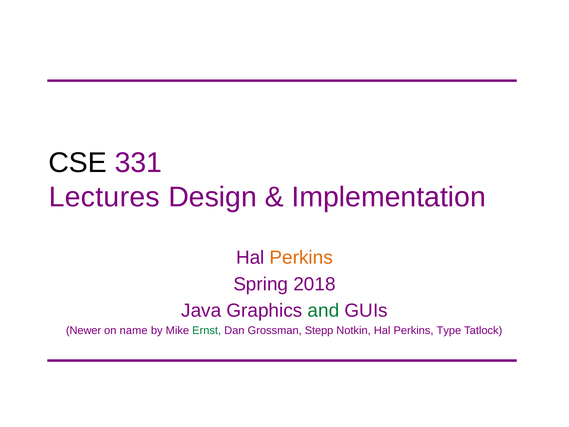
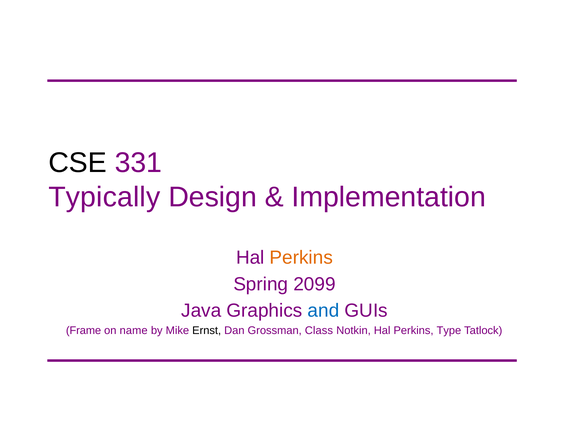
Lectures: Lectures -> Typically
2018: 2018 -> 2099
and colour: green -> blue
Newer: Newer -> Frame
Ernst colour: green -> black
Stepp: Stepp -> Class
